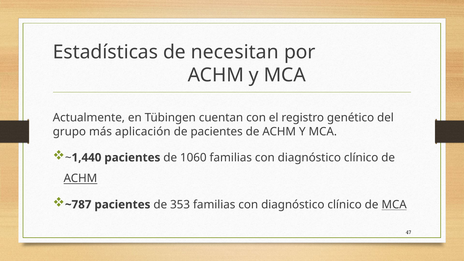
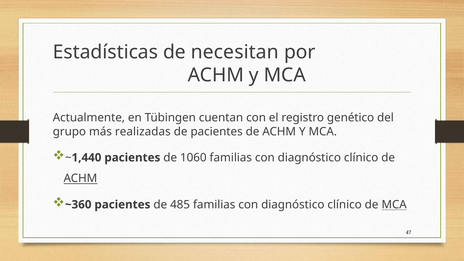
aplicación: aplicación -> realizadas
~787: ~787 -> ~360
353: 353 -> 485
